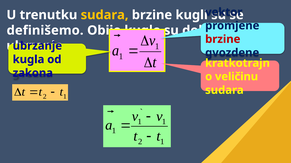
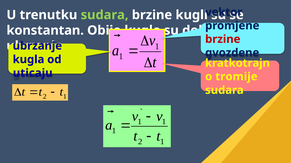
sudara at (105, 15) colour: yellow -> light green
definišemo: definišemo -> konstantan
zakona: zakona -> uticaju
veličinu: veličinu -> tromije
